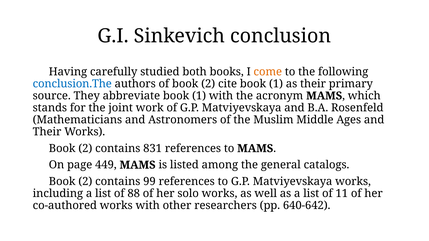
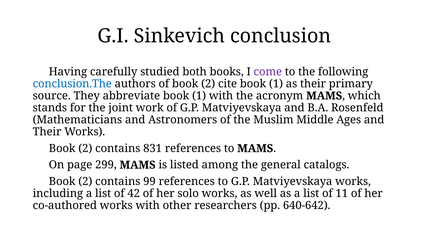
come colour: orange -> purple
449: 449 -> 299
88: 88 -> 42
